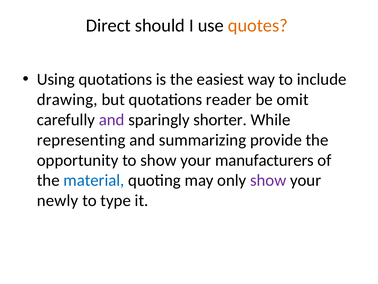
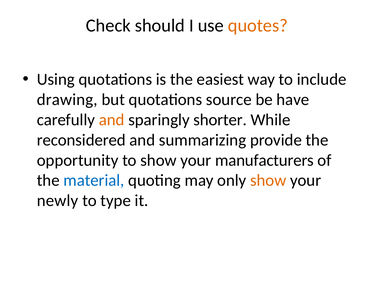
Direct: Direct -> Check
reader: reader -> source
omit: omit -> have
and at (112, 120) colour: purple -> orange
representing: representing -> reconsidered
show at (268, 180) colour: purple -> orange
